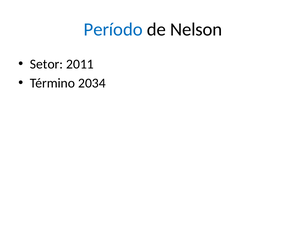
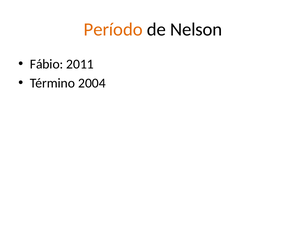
Período colour: blue -> orange
Setor: Setor -> Fábio
2034: 2034 -> 2004
